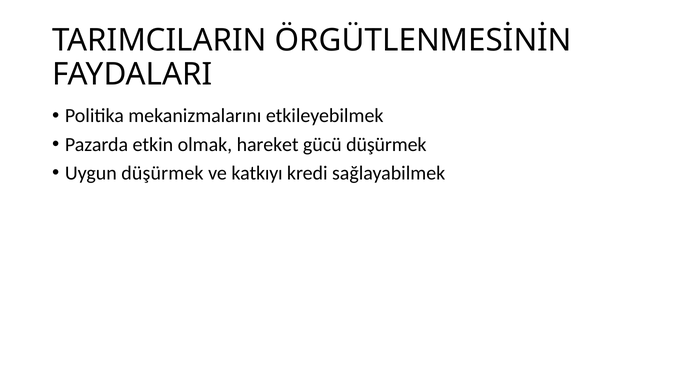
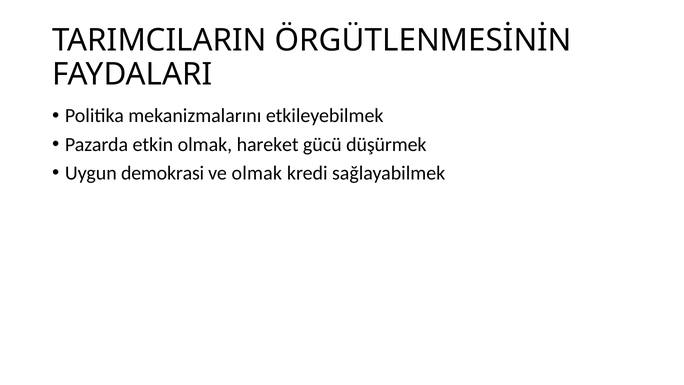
Uygun düşürmek: düşürmek -> demokrasi
ve katkıyı: katkıyı -> olmak
